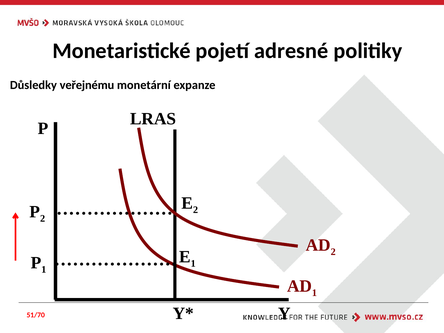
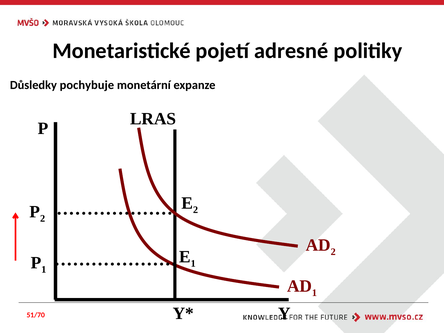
veřejnému: veřejnému -> pochybuje
